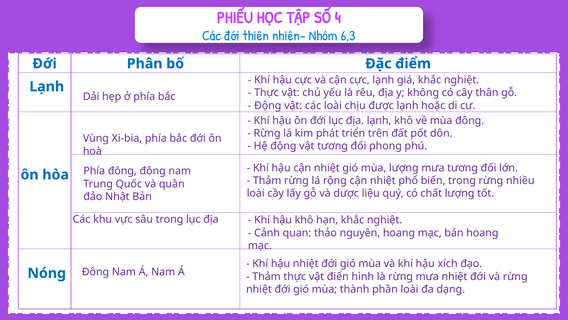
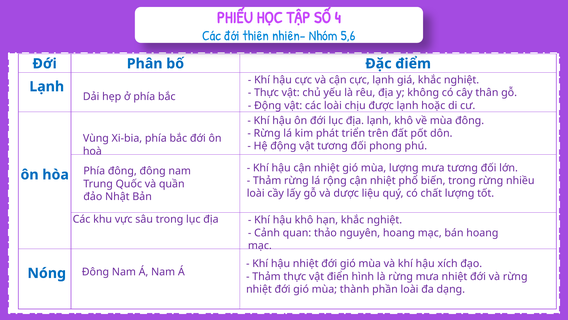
6,3: 6,3 -> 5,6
